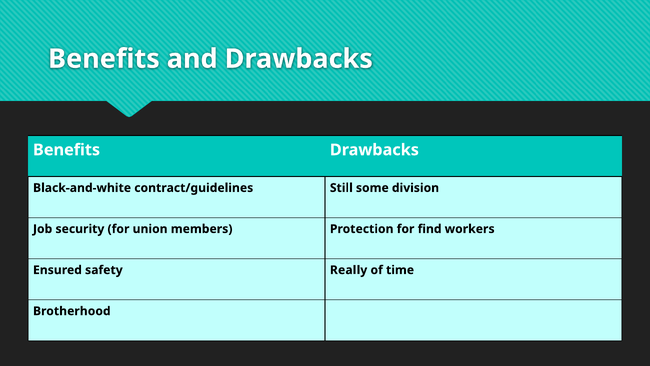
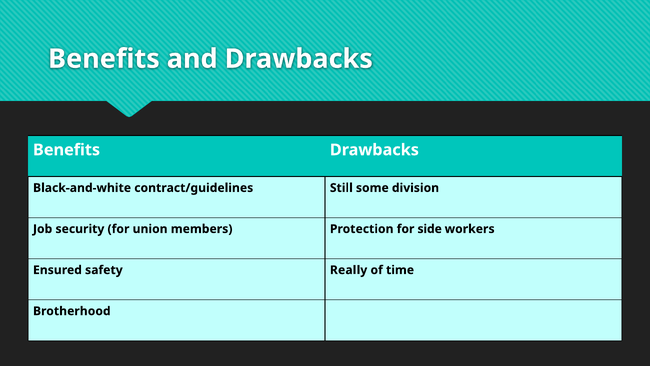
find: find -> side
